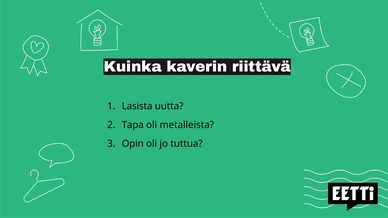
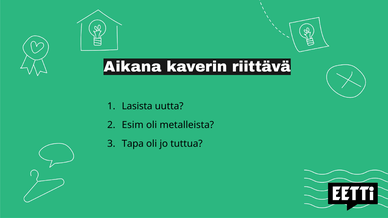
Kuinka: Kuinka -> Aikana
Tapa: Tapa -> Esim
Opin: Opin -> Tapa
